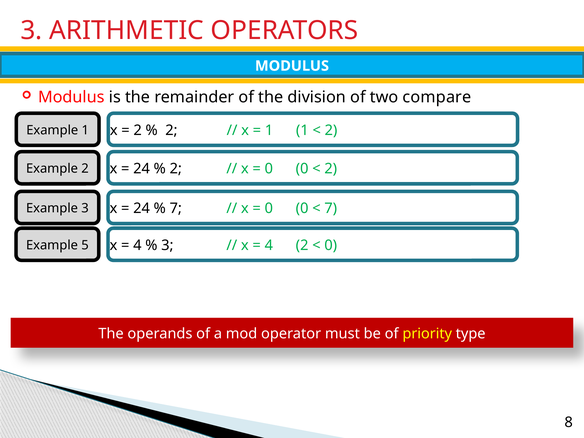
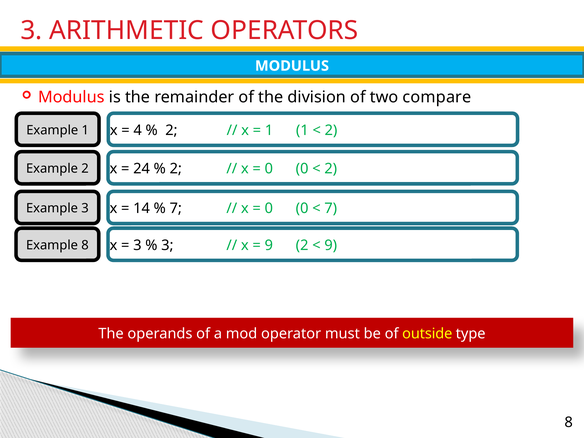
2 at (138, 130): 2 -> 4
24 at (142, 209): 24 -> 14
Example 5: 5 -> 8
4 at (137, 245): 4 -> 3
4 at (269, 245): 4 -> 9
0 at (331, 245): 0 -> 9
priority: priority -> outside
